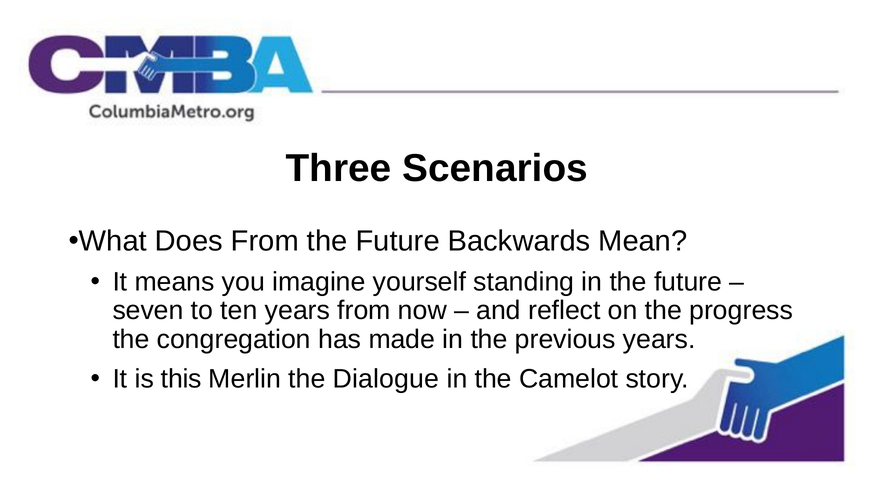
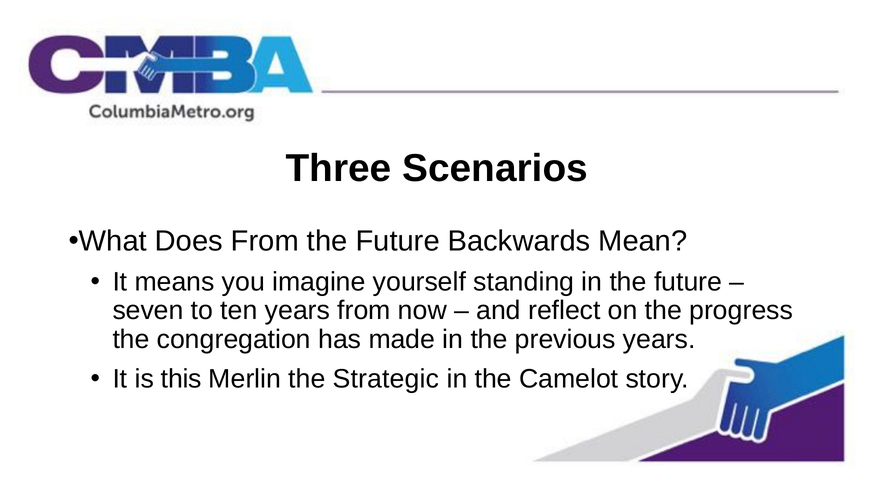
Dialogue: Dialogue -> Strategic
